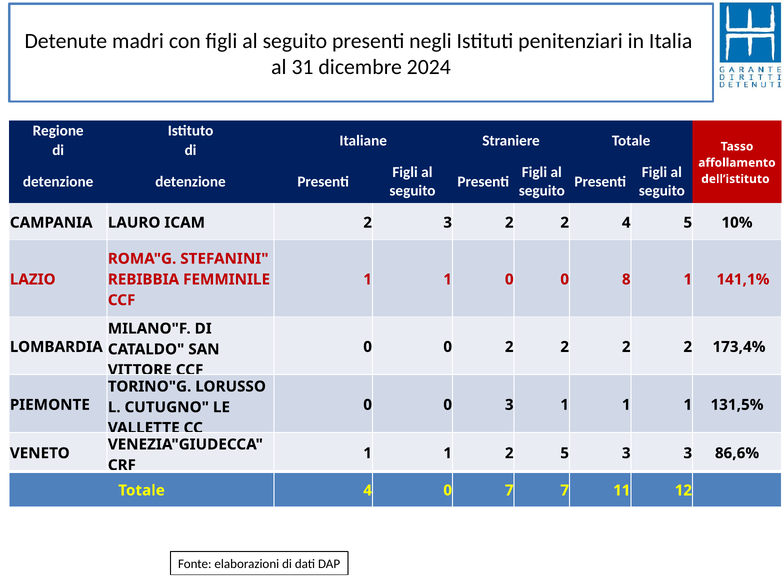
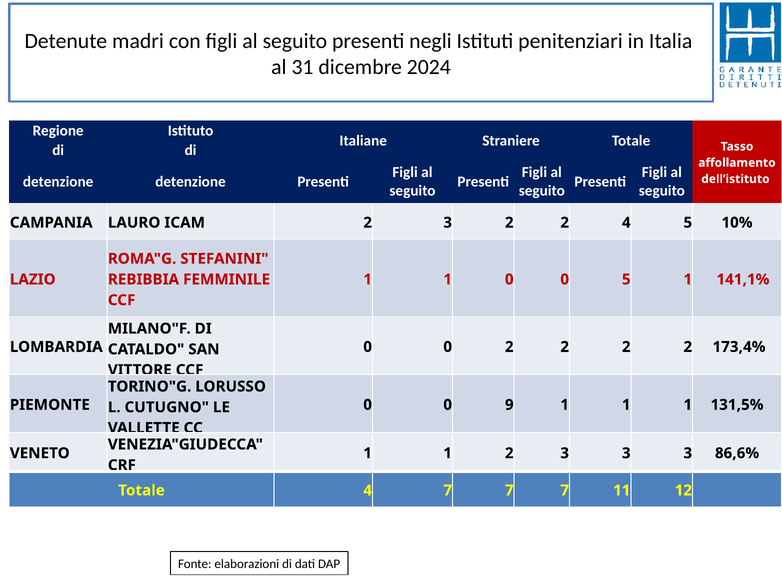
0 8: 8 -> 5
0 3: 3 -> 9
1 2 5: 5 -> 3
4 0: 0 -> 7
